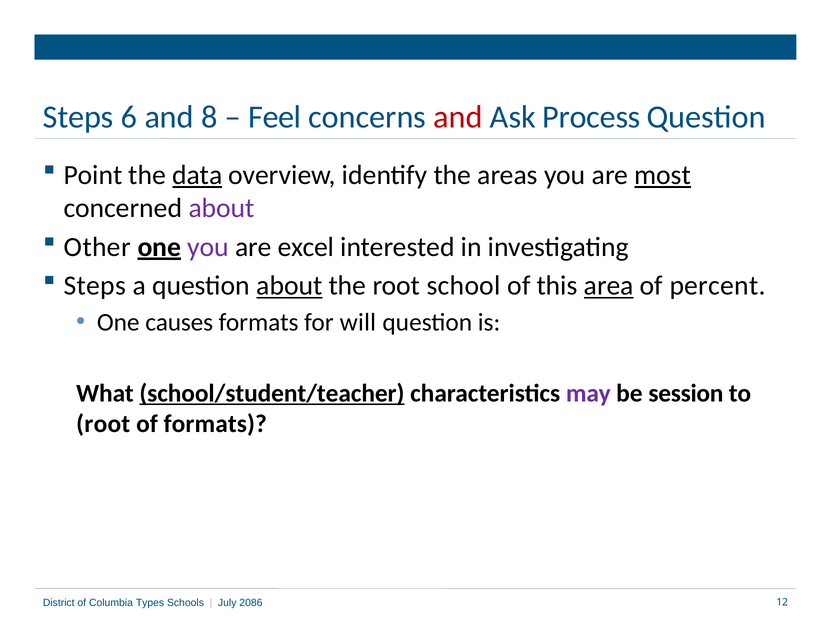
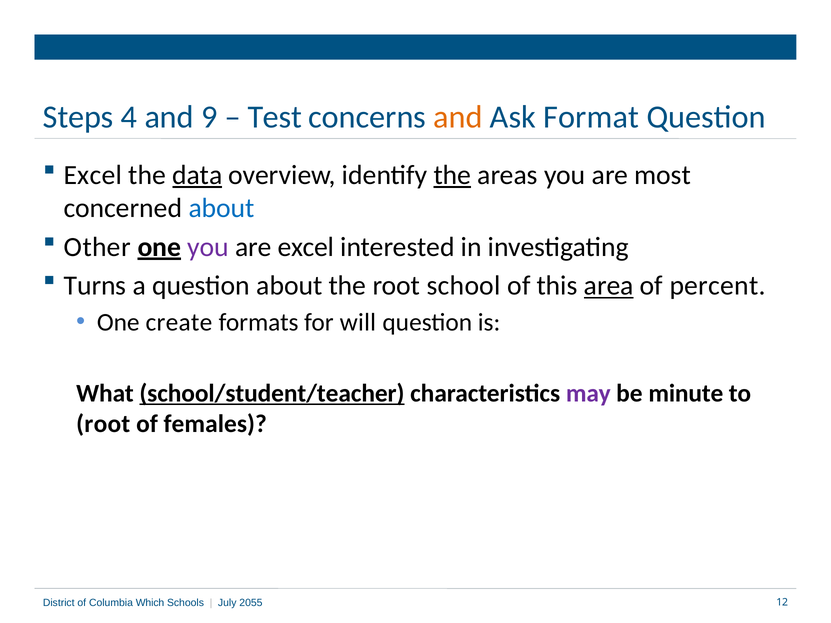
6: 6 -> 4
8: 8 -> 9
Feel: Feel -> Test
and at (458, 117) colour: red -> orange
Process: Process -> Format
Point at (93, 175): Point -> Excel
the at (452, 175) underline: none -> present
most underline: present -> none
about at (222, 208) colour: purple -> blue
Steps at (95, 286): Steps -> Turns
about at (289, 286) underline: present -> none
causes: causes -> create
session: session -> minute
of formats: formats -> females
Types: Types -> Which
2086: 2086 -> 2055
